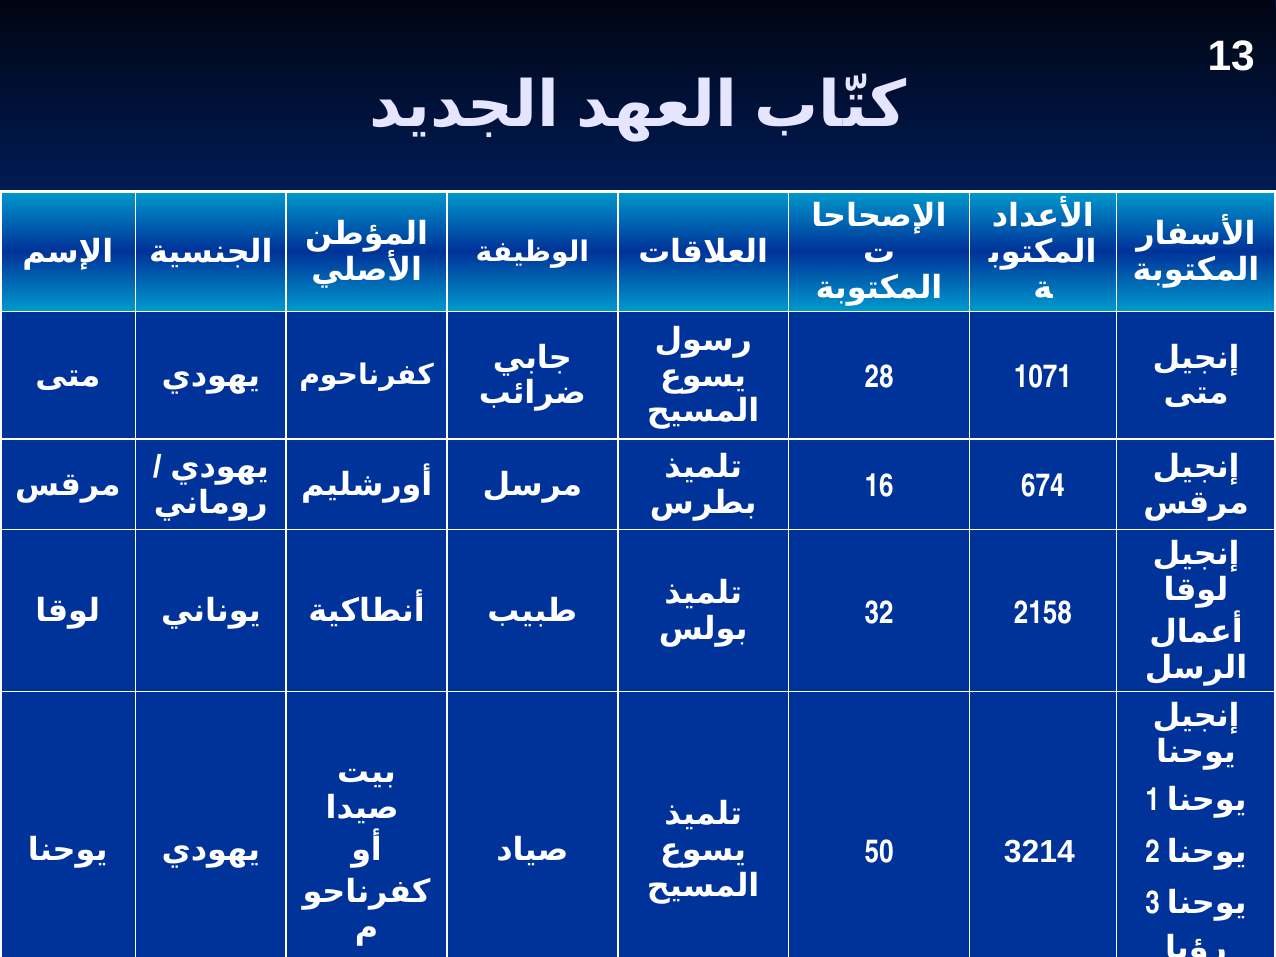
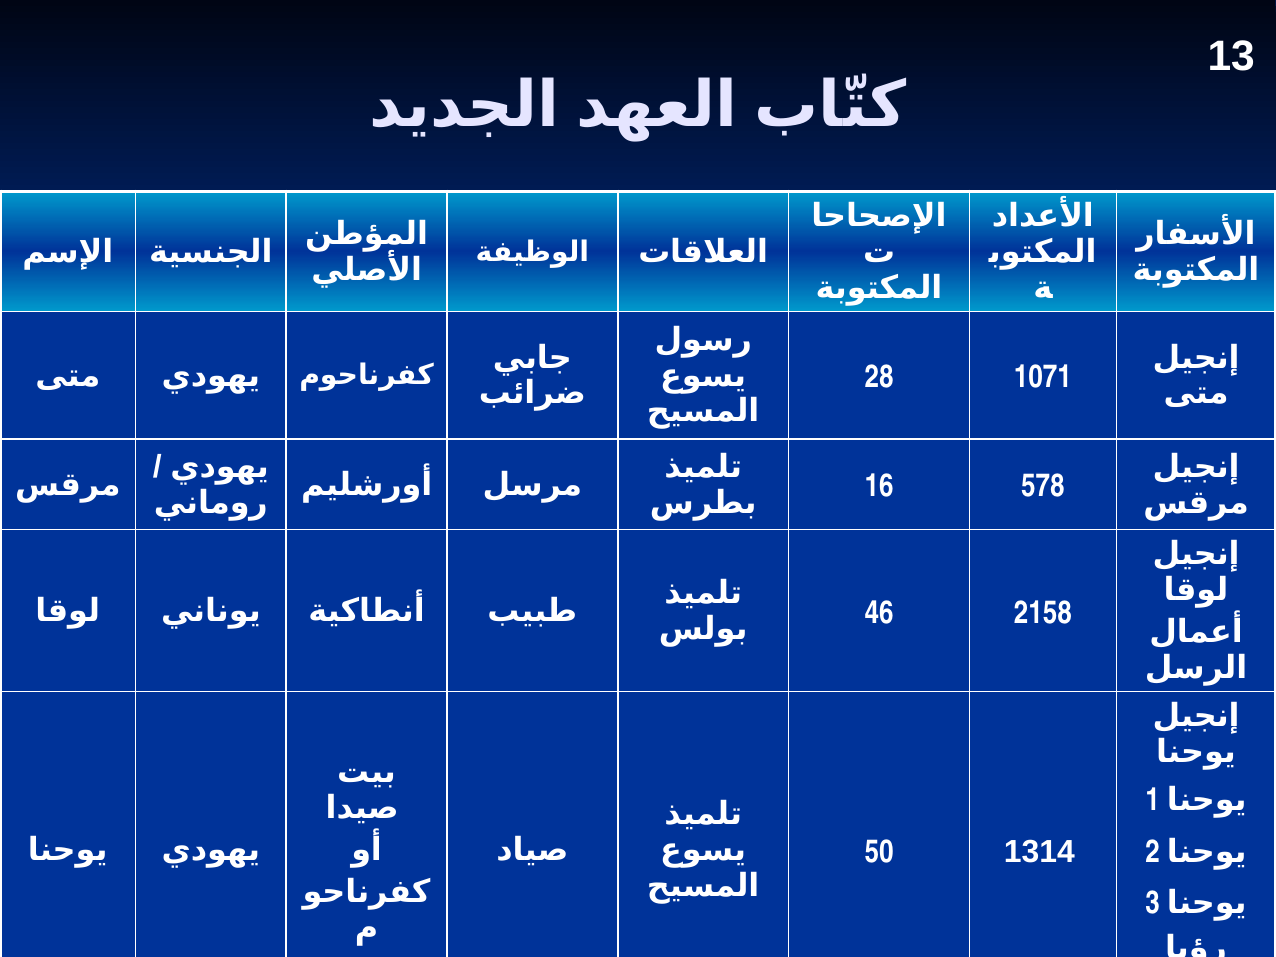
674: 674 -> 578
32: 32 -> 46
3214: 3214 -> 1314
